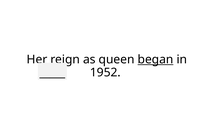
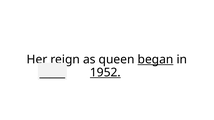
1952 underline: none -> present
